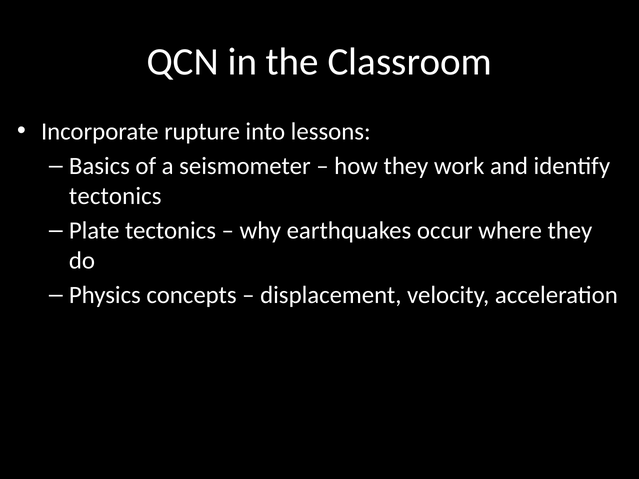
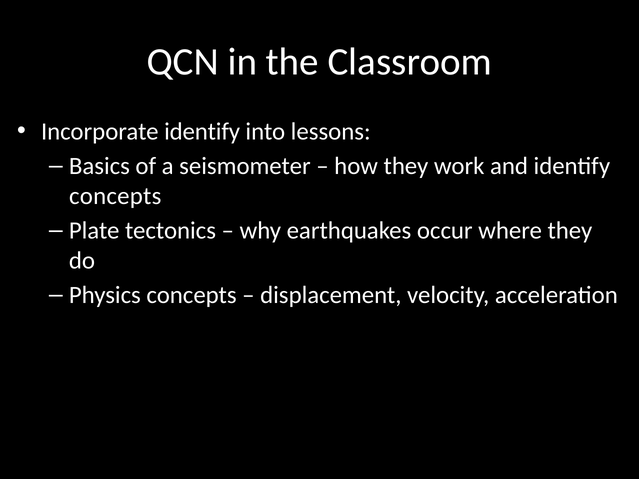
Incorporate rupture: rupture -> identify
tectonics at (115, 196): tectonics -> concepts
